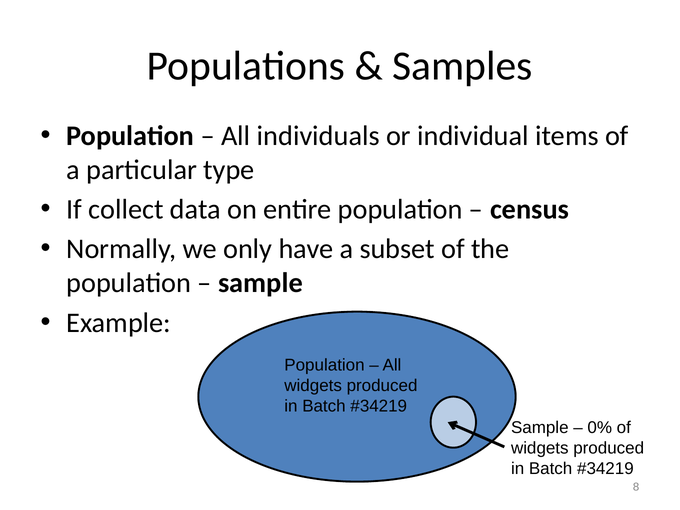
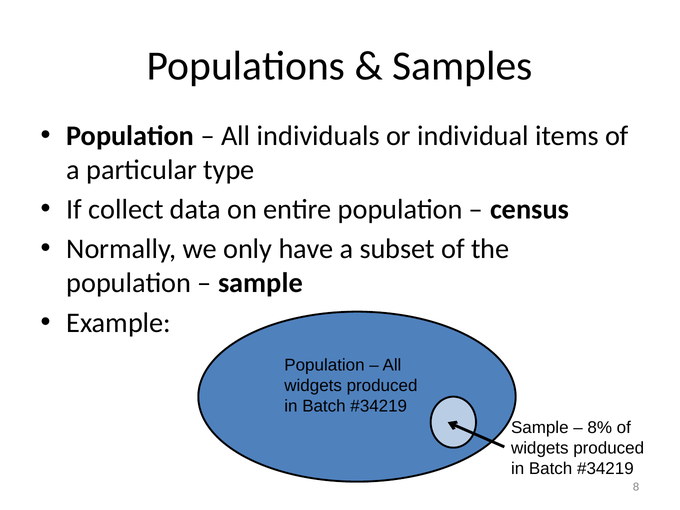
0%: 0% -> 8%
